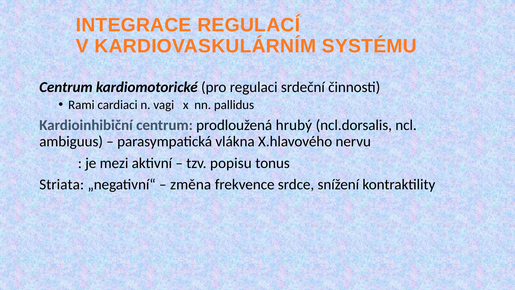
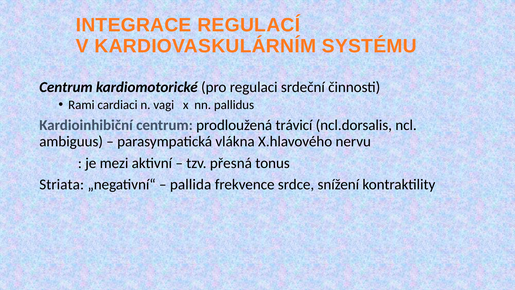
hrubý: hrubý -> trávicí
popisu: popisu -> přesná
změna: změna -> pallida
